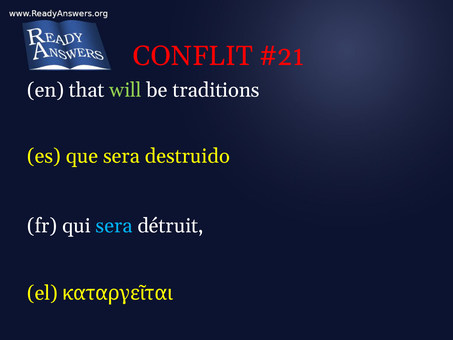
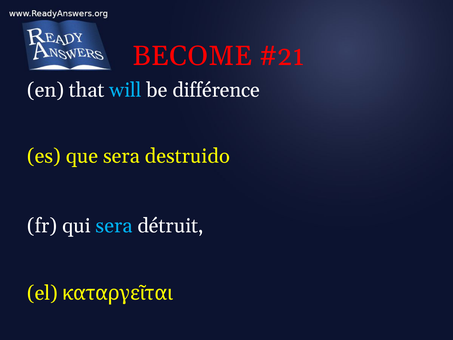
CONFLIT: CONFLIT -> BECOME
will colour: light green -> light blue
traditions: traditions -> différence
